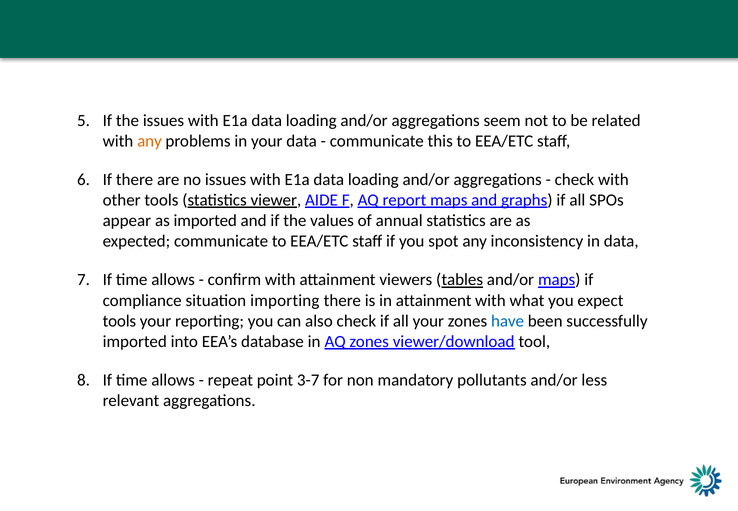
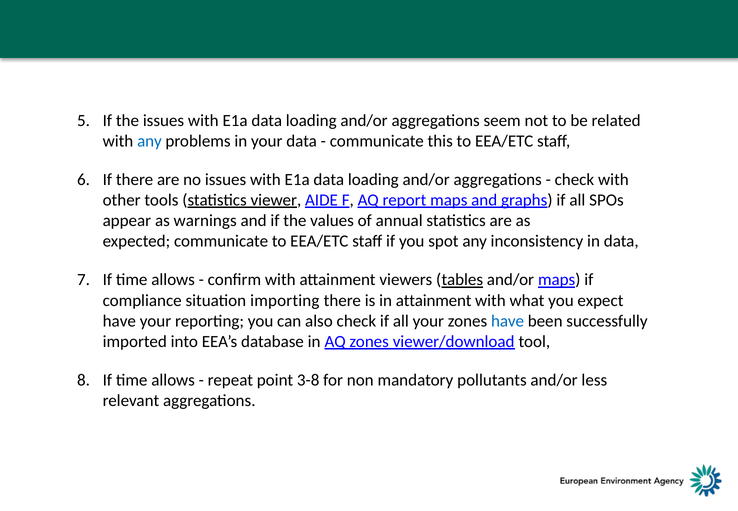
any at (149, 141) colour: orange -> blue
as imported: imported -> warnings
tools at (119, 321): tools -> have
3-7: 3-7 -> 3-8
